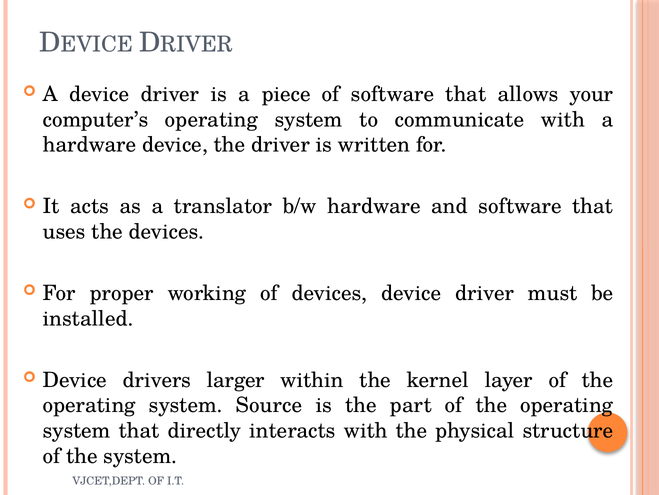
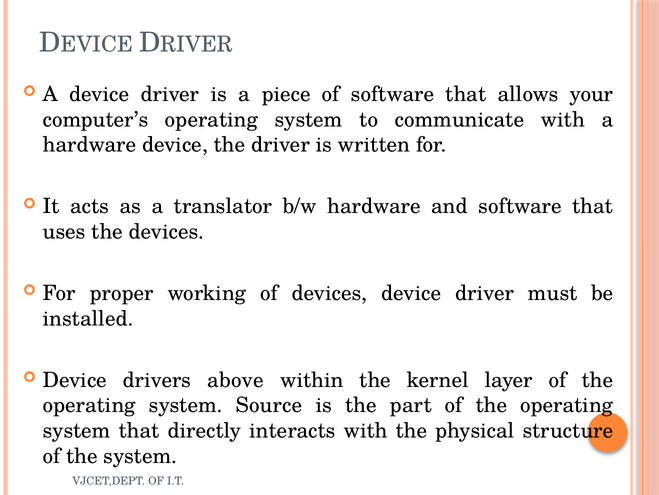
larger: larger -> above
